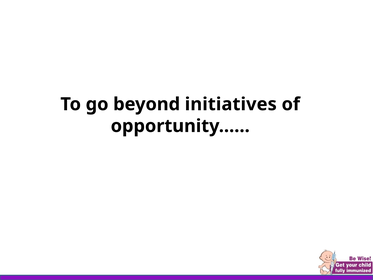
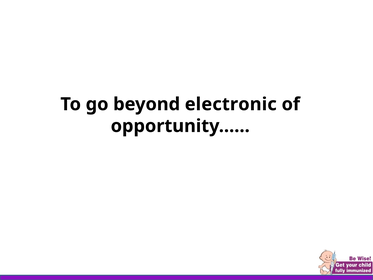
initiatives: initiatives -> electronic
